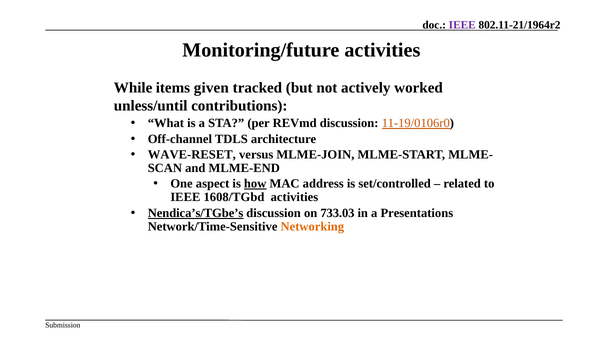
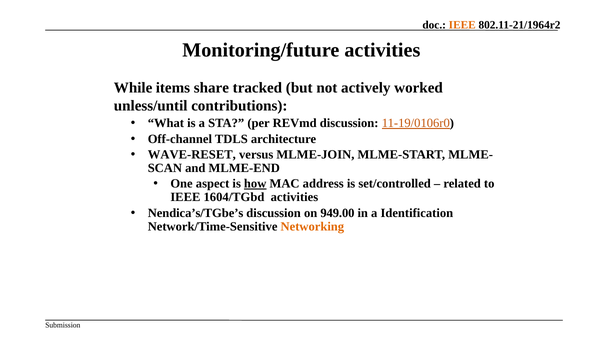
IEEE at (462, 25) colour: purple -> orange
given: given -> share
1608/TGbd: 1608/TGbd -> 1604/TGbd
Nendica’s/TGbe’s underline: present -> none
733.03: 733.03 -> 949.00
Presentations: Presentations -> Identification
